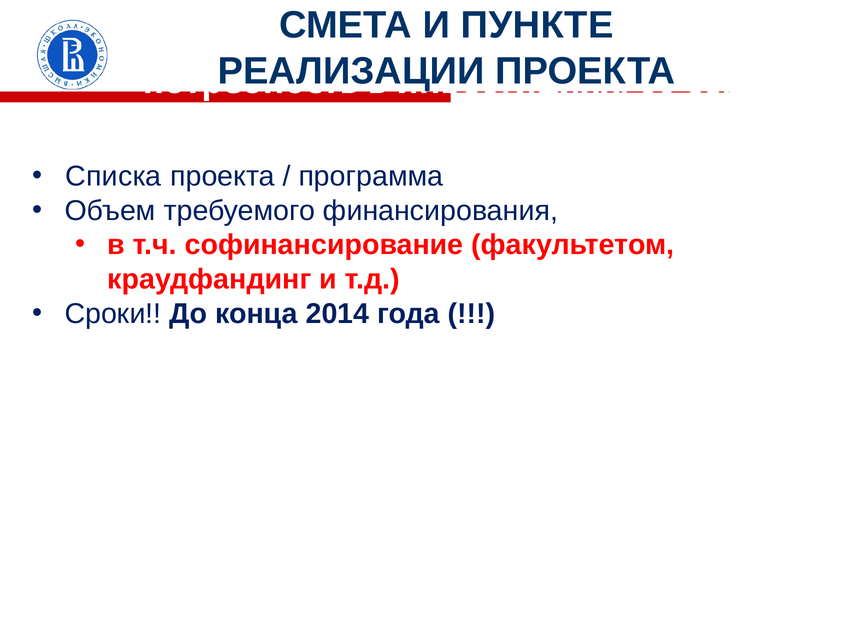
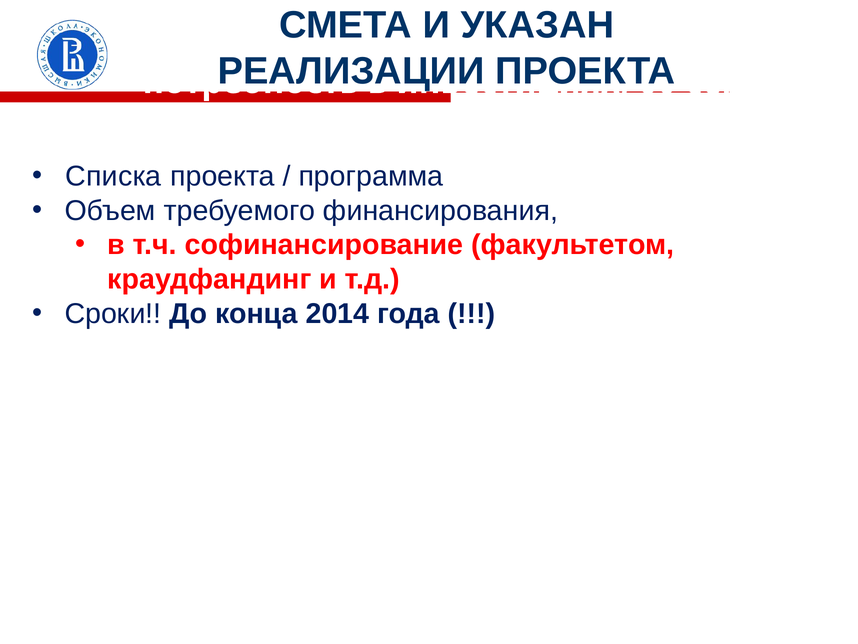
ПУНКТЕ: ПУНКТЕ -> УКАЗАН
